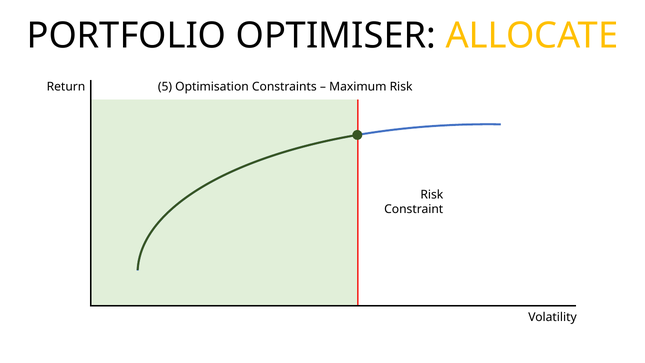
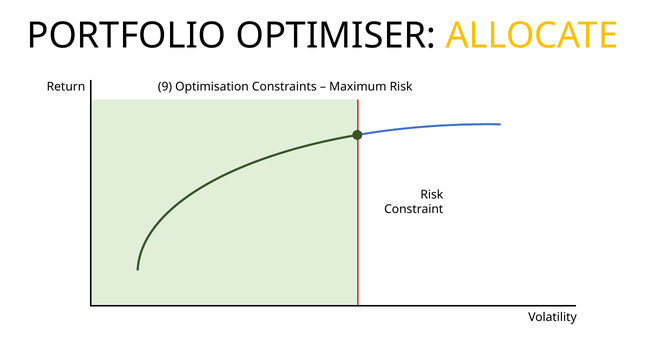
5: 5 -> 9
